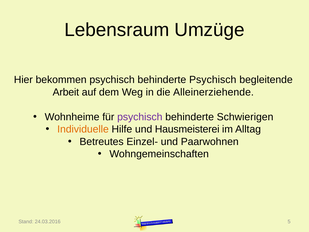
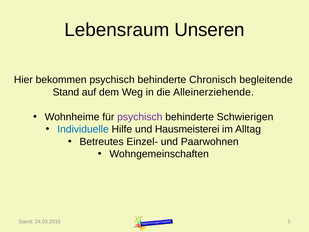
Umzüge: Umzüge -> Unseren
behinderte Psychisch: Psychisch -> Chronisch
Arbeit at (66, 92): Arbeit -> Stand
Individuelle colour: orange -> blue
